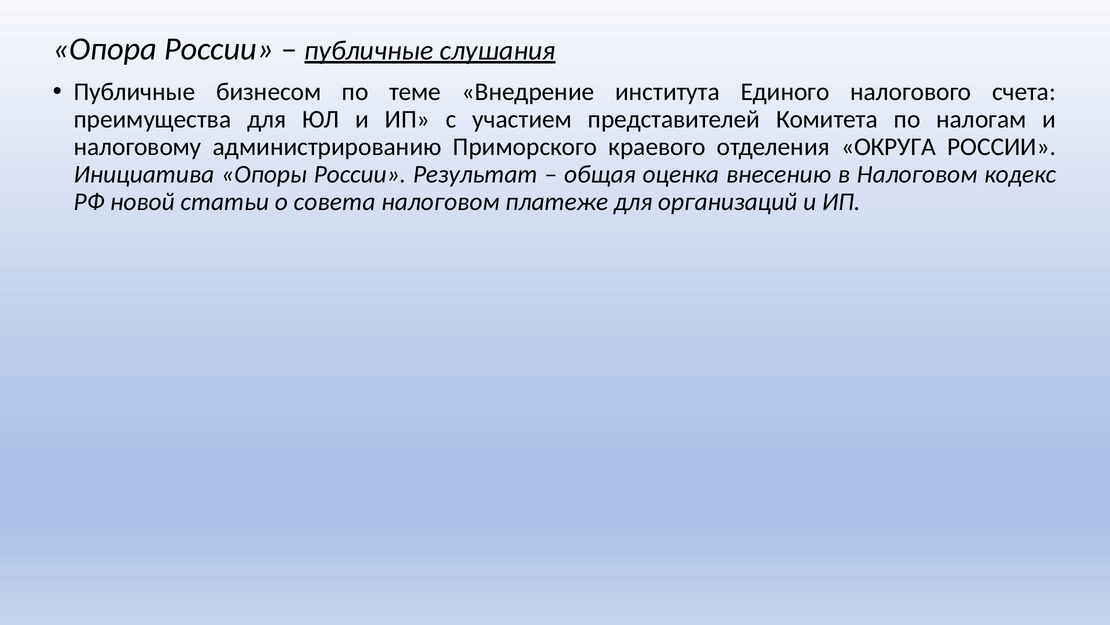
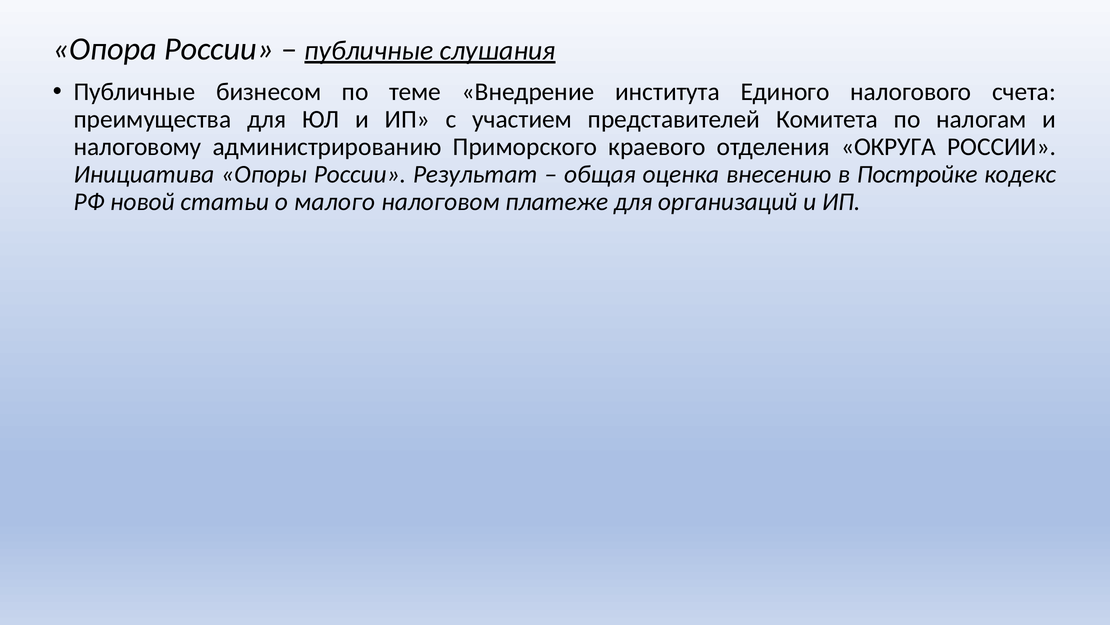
в Налоговом: Налоговом -> Постройке
совета: совета -> малого
